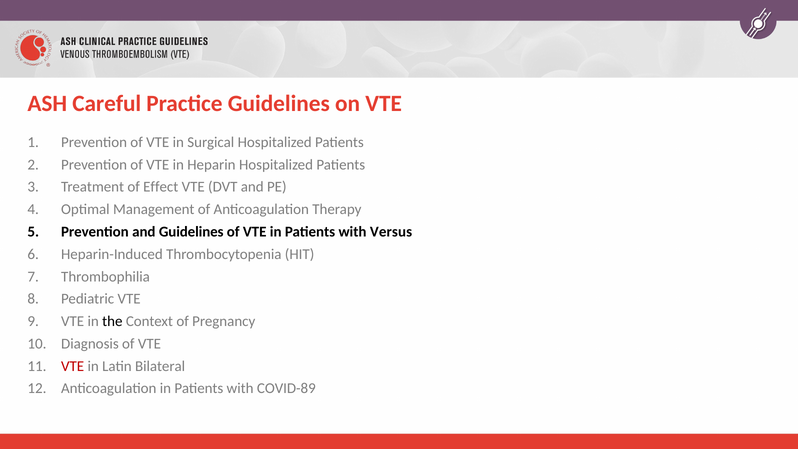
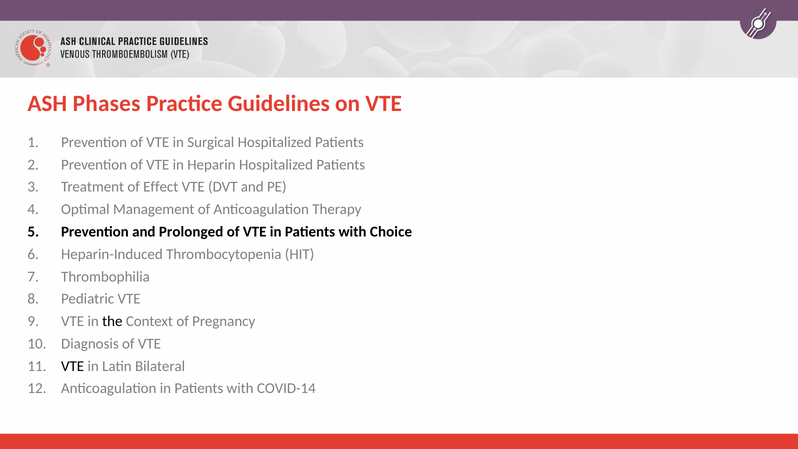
Careful: Careful -> Phases
and Guidelines: Guidelines -> Prolonged
Versus: Versus -> Choice
VTE at (73, 366) colour: red -> black
COVID-89: COVID-89 -> COVID-14
